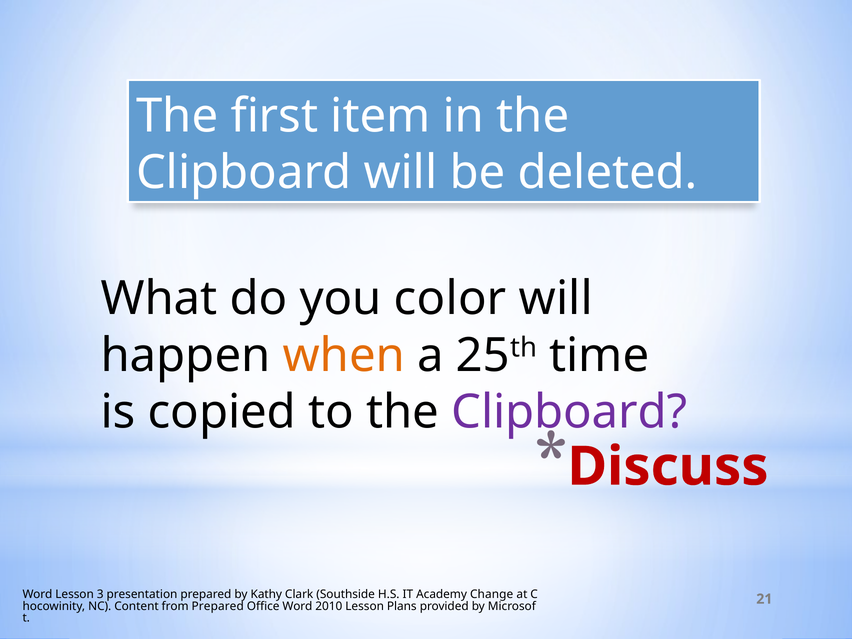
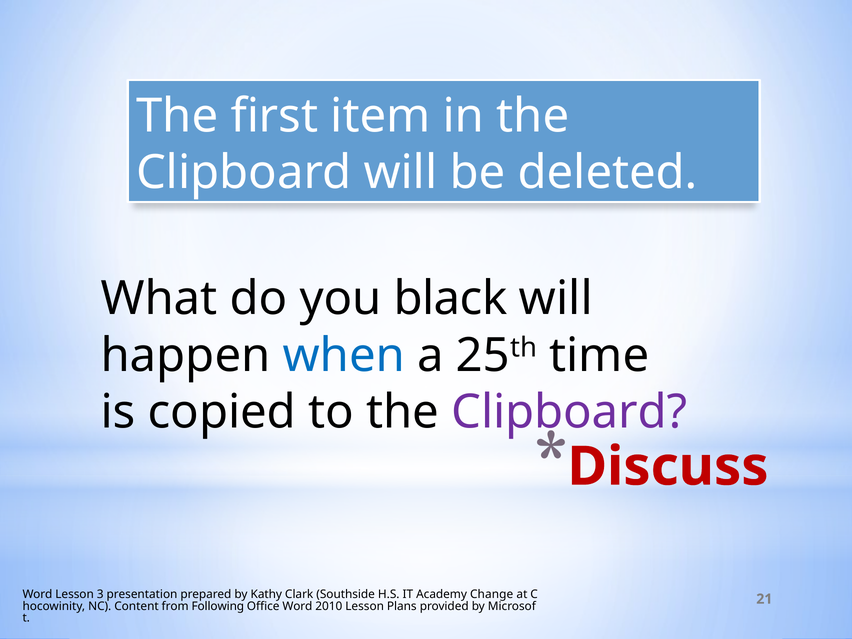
color: color -> black
when colour: orange -> blue
from Prepared: Prepared -> Following
